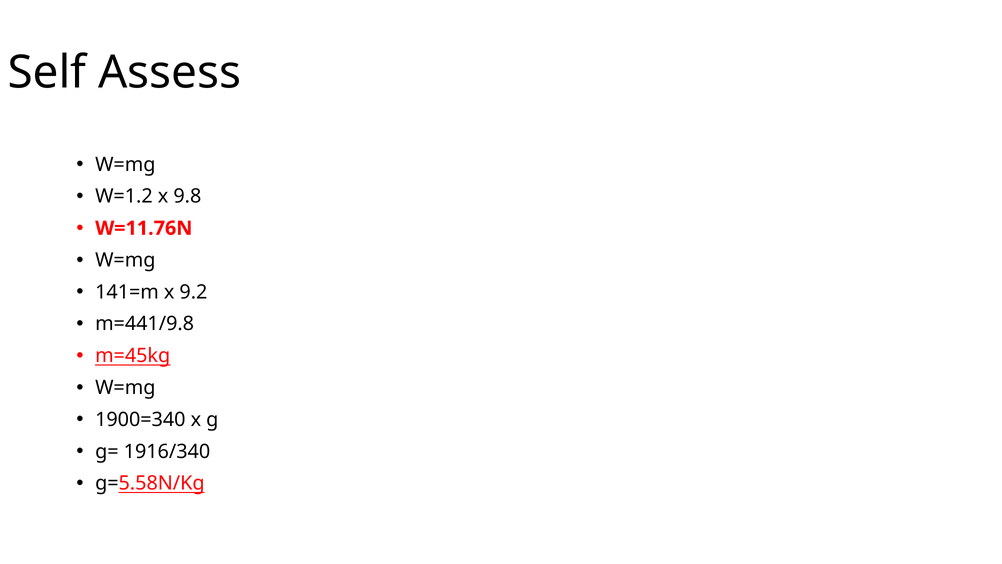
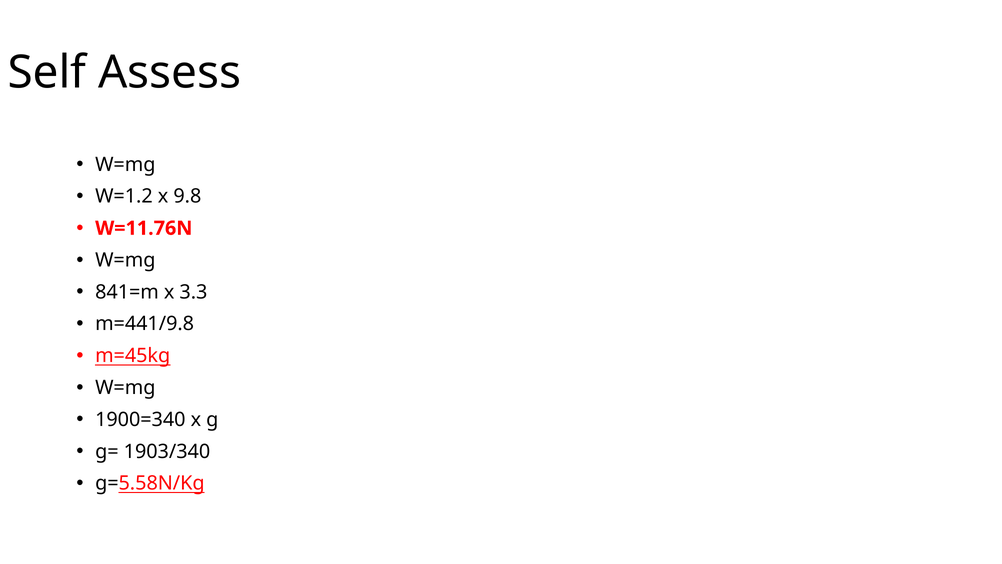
141=m: 141=m -> 841=m
9.2: 9.2 -> 3.3
1916/340: 1916/340 -> 1903/340
